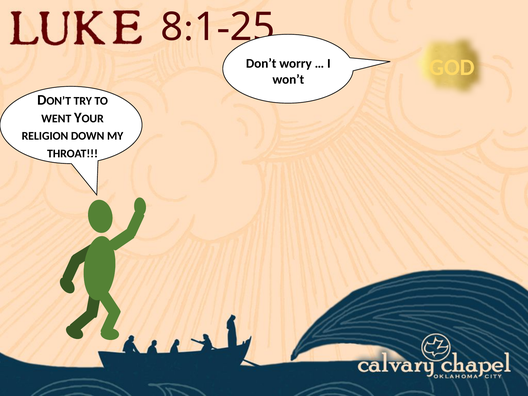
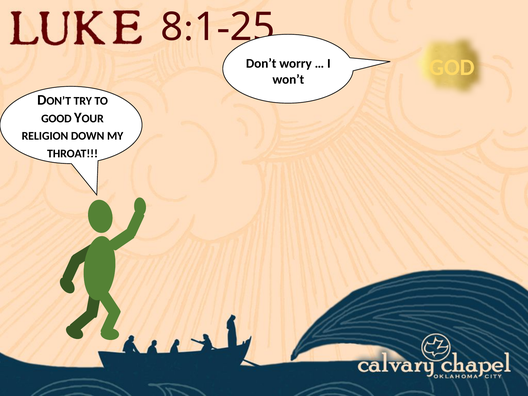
WENT: WENT -> GOOD
